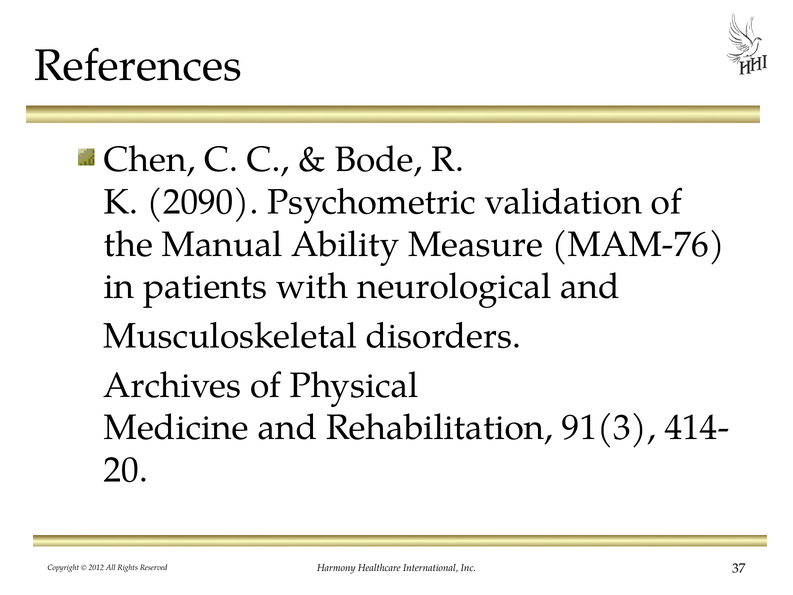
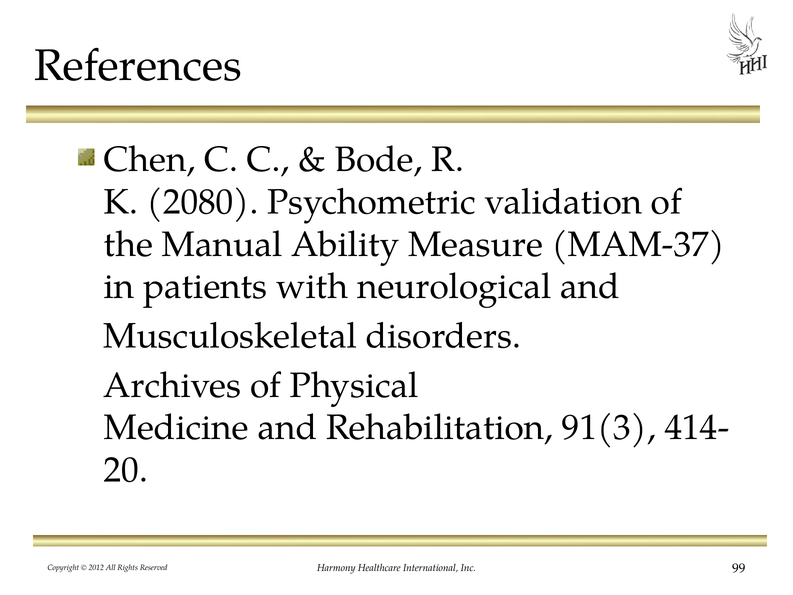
2090: 2090 -> 2080
MAM-76: MAM-76 -> MAM-37
37: 37 -> 99
